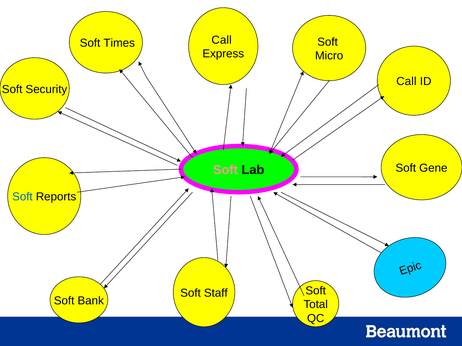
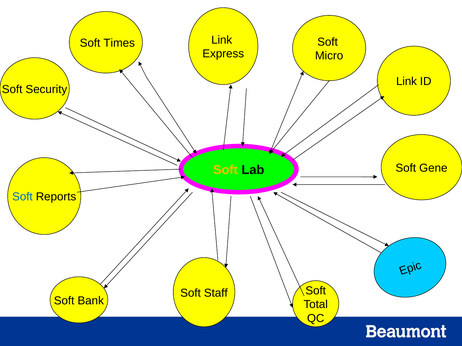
Call at (222, 40): Call -> Link
Call at (406, 82): Call -> Link
Soft at (225, 170) colour: pink -> yellow
